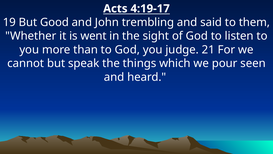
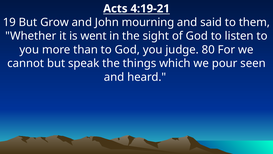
4:19-17: 4:19-17 -> 4:19-21
Good: Good -> Grow
trembling: trembling -> mourning
21: 21 -> 80
